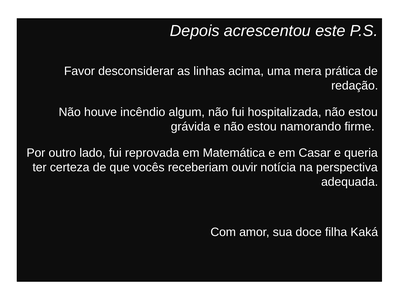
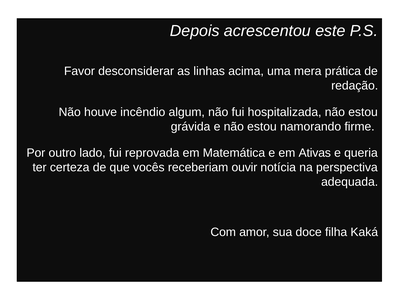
Casar: Casar -> Ativas
